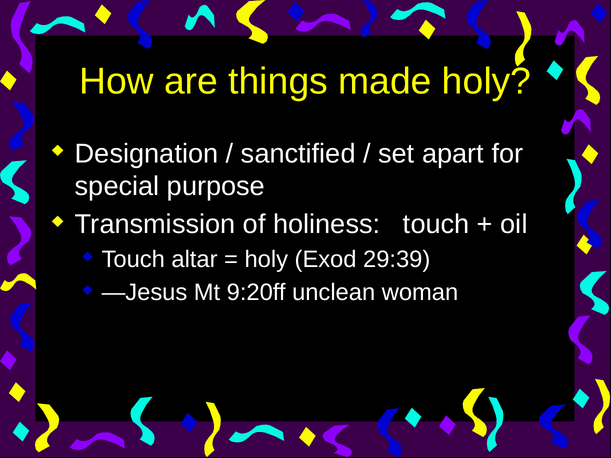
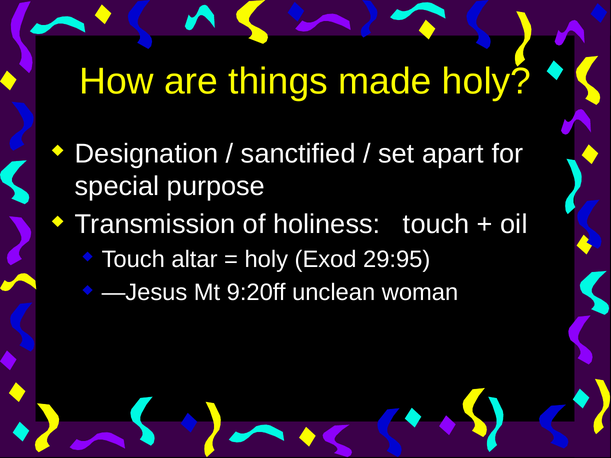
29:39: 29:39 -> 29:95
